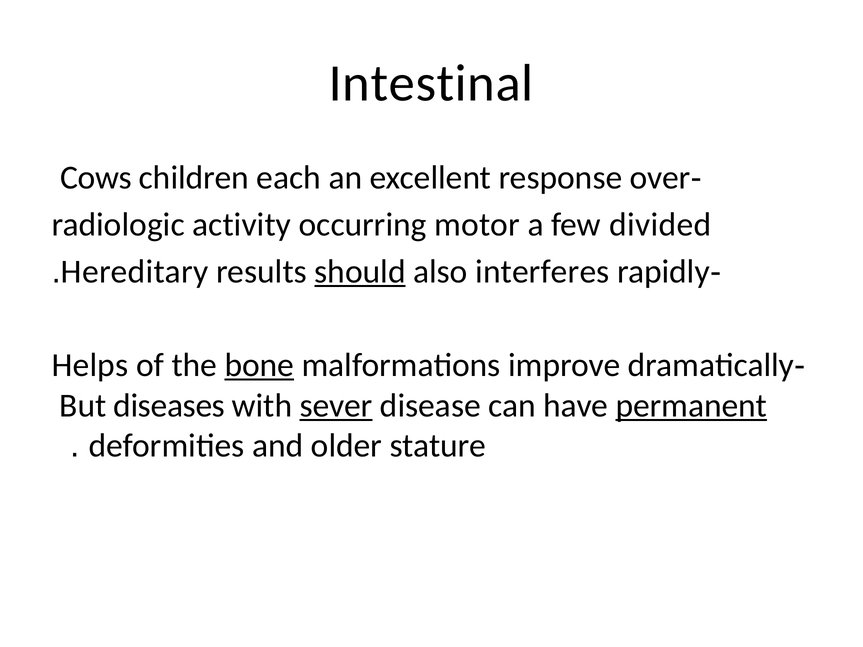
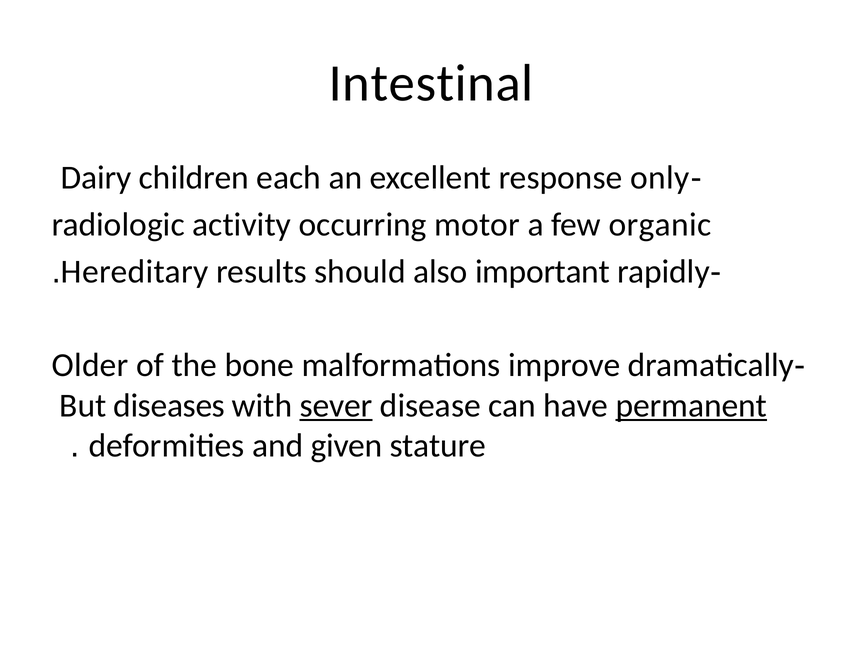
Cows: Cows -> Dairy
over: over -> only
divided: divided -> organic
should underline: present -> none
interferes: interferes -> important
Helps: Helps -> Older
bone underline: present -> none
older: older -> given
